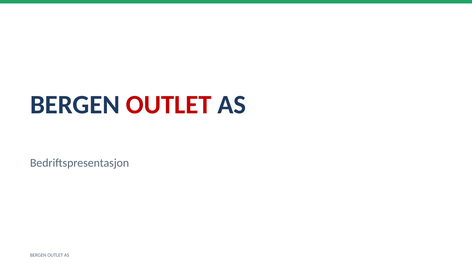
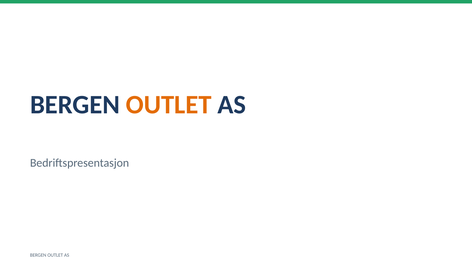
OUTLET at (169, 105) colour: red -> orange
